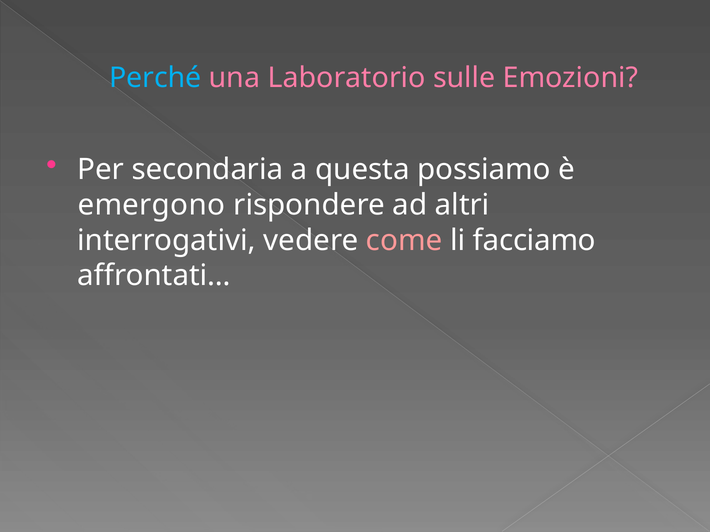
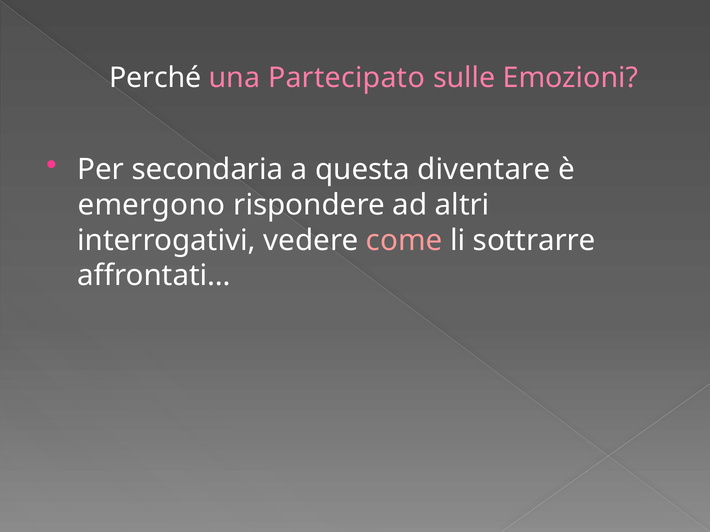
Perché colour: light blue -> white
Laboratorio: Laboratorio -> Partecipato
possiamo: possiamo -> diventare
facciamo: facciamo -> sottrarre
